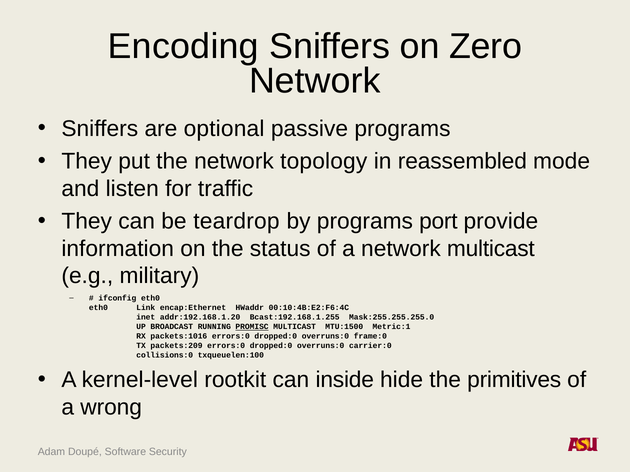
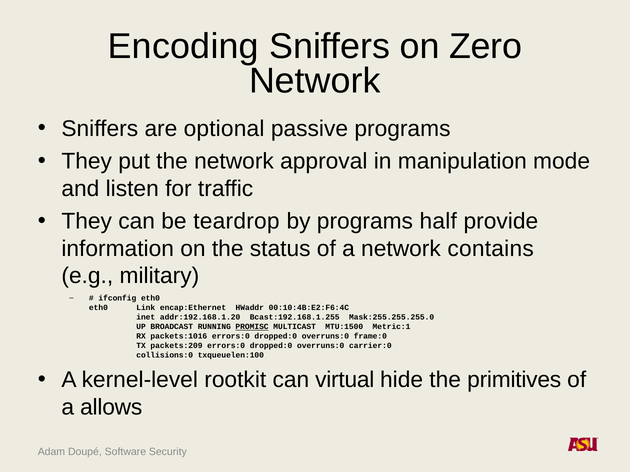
topology: topology -> approval
reassembled: reassembled -> manipulation
port: port -> half
network multicast: multicast -> contains
inside: inside -> virtual
wrong: wrong -> allows
